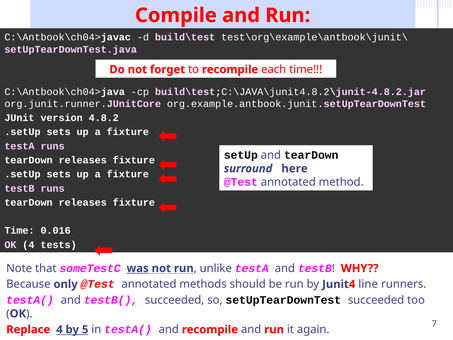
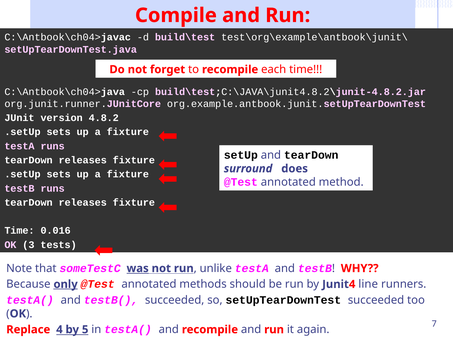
here: here -> does
OK 4: 4 -> 3
only underline: none -> present
